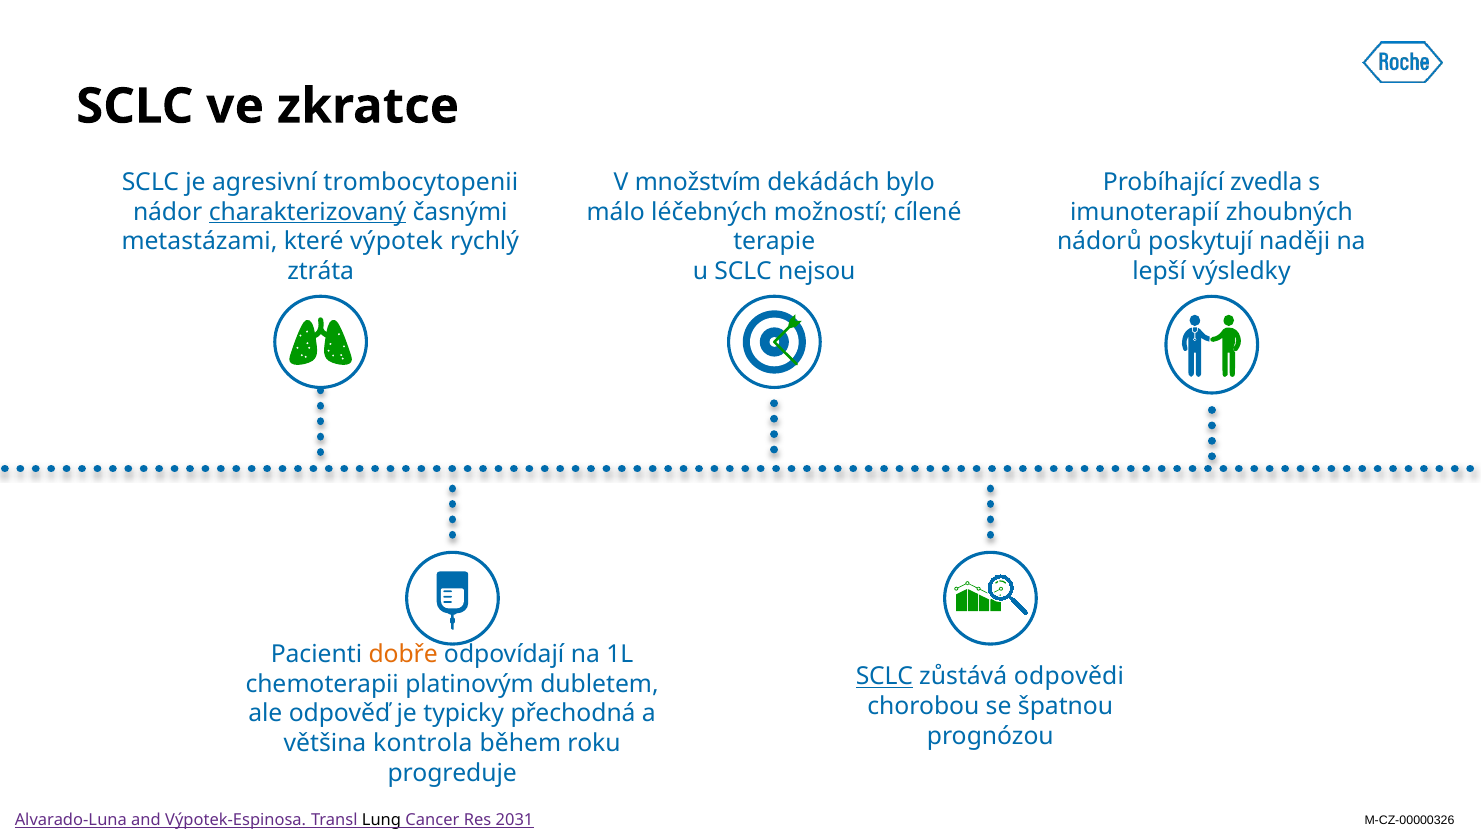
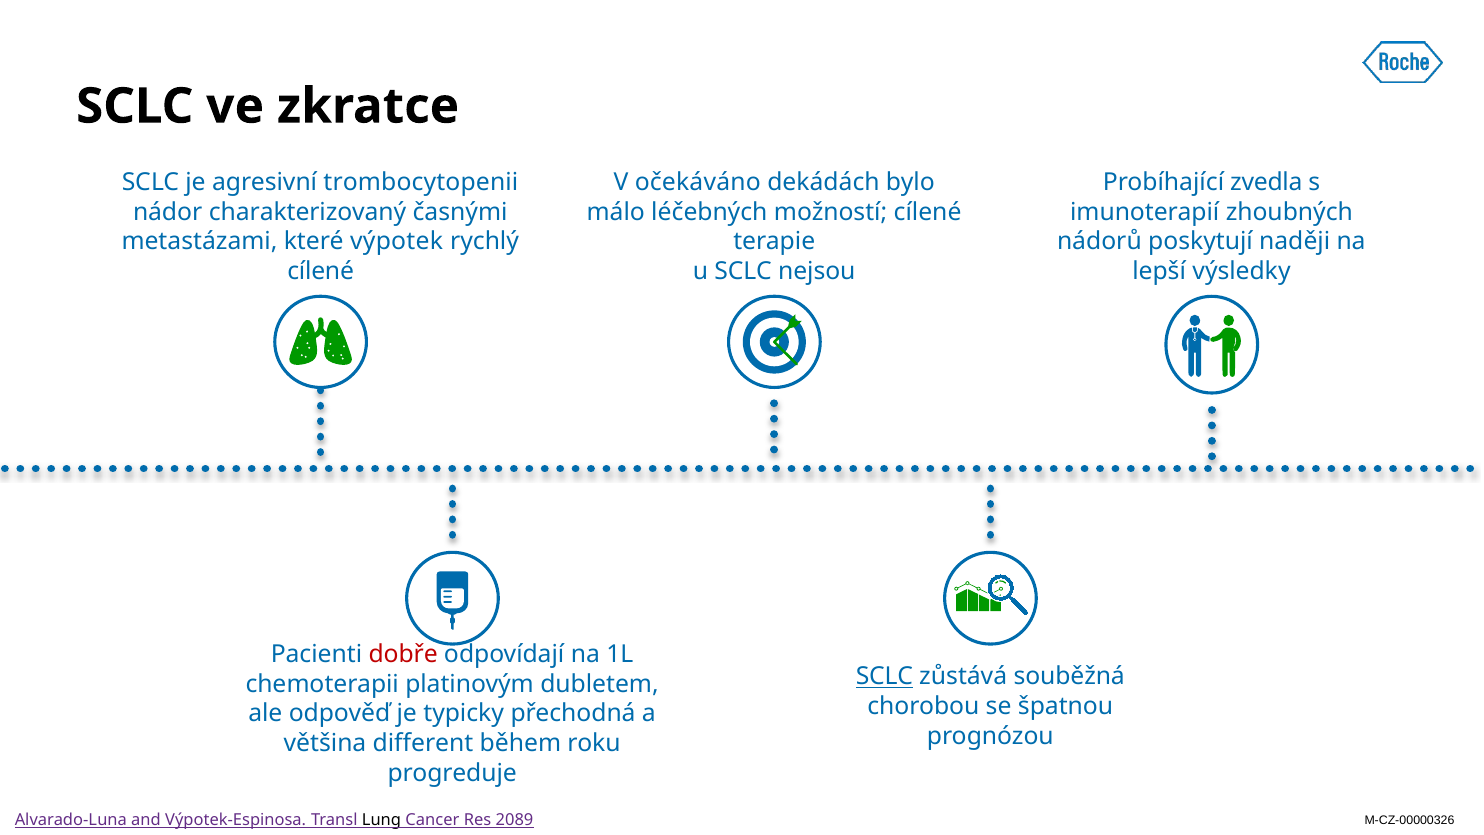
množstvím: množstvím -> očekáváno
charakterizovaný underline: present -> none
ztráta at (321, 271): ztráta -> cílené
dobře colour: orange -> red
odpovědi: odpovědi -> souběžná
kontrola: kontrola -> different
2031: 2031 -> 2089
